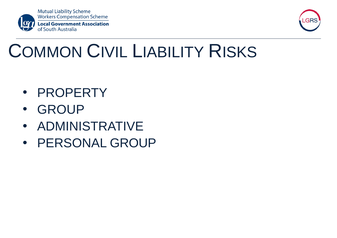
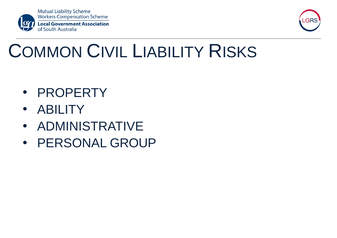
GROUP at (61, 110): GROUP -> ABILITY
